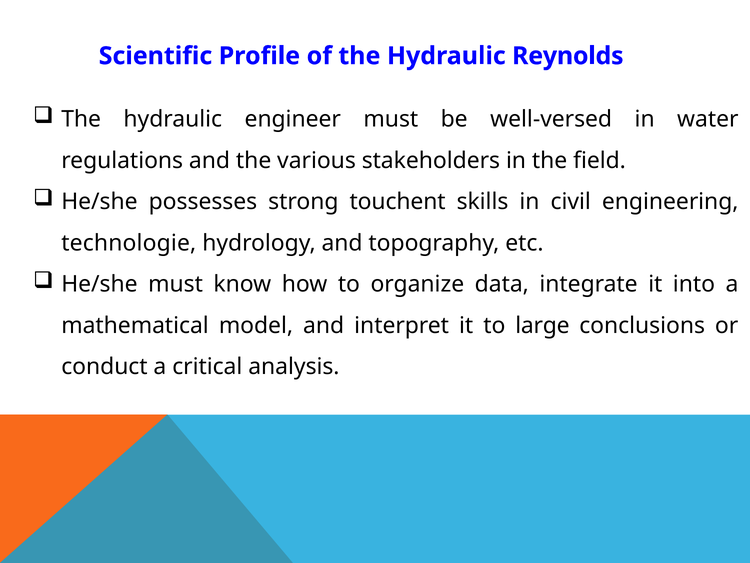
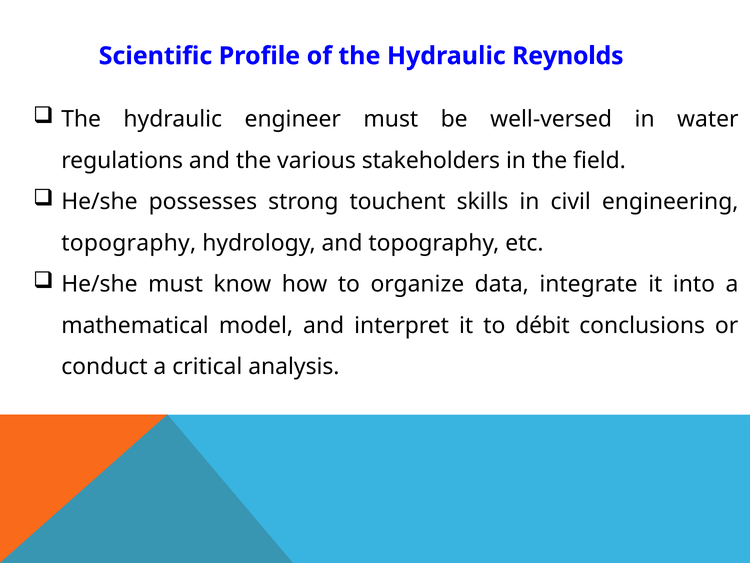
technologie at (129, 243): technologie -> topography
large: large -> débit
